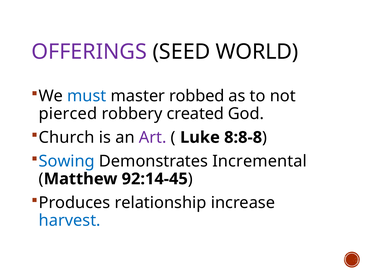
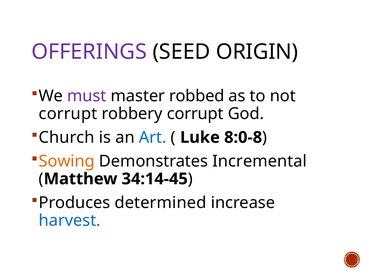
WORLD: WORLD -> ORIGIN
must colour: blue -> purple
pierced at (68, 114): pierced -> corrupt
robbery created: created -> corrupt
Art colour: purple -> blue
8:8-8: 8:8-8 -> 8:0-8
Sowing colour: blue -> orange
92:14-45: 92:14-45 -> 34:14-45
relationship: relationship -> determined
